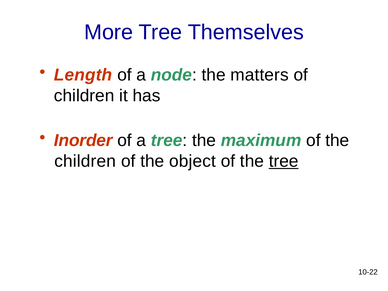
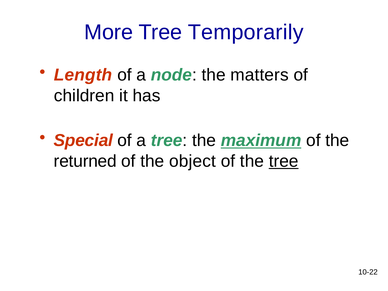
Themselves: Themselves -> Temporarily
Inorder: Inorder -> Special
maximum underline: none -> present
children at (85, 161): children -> returned
